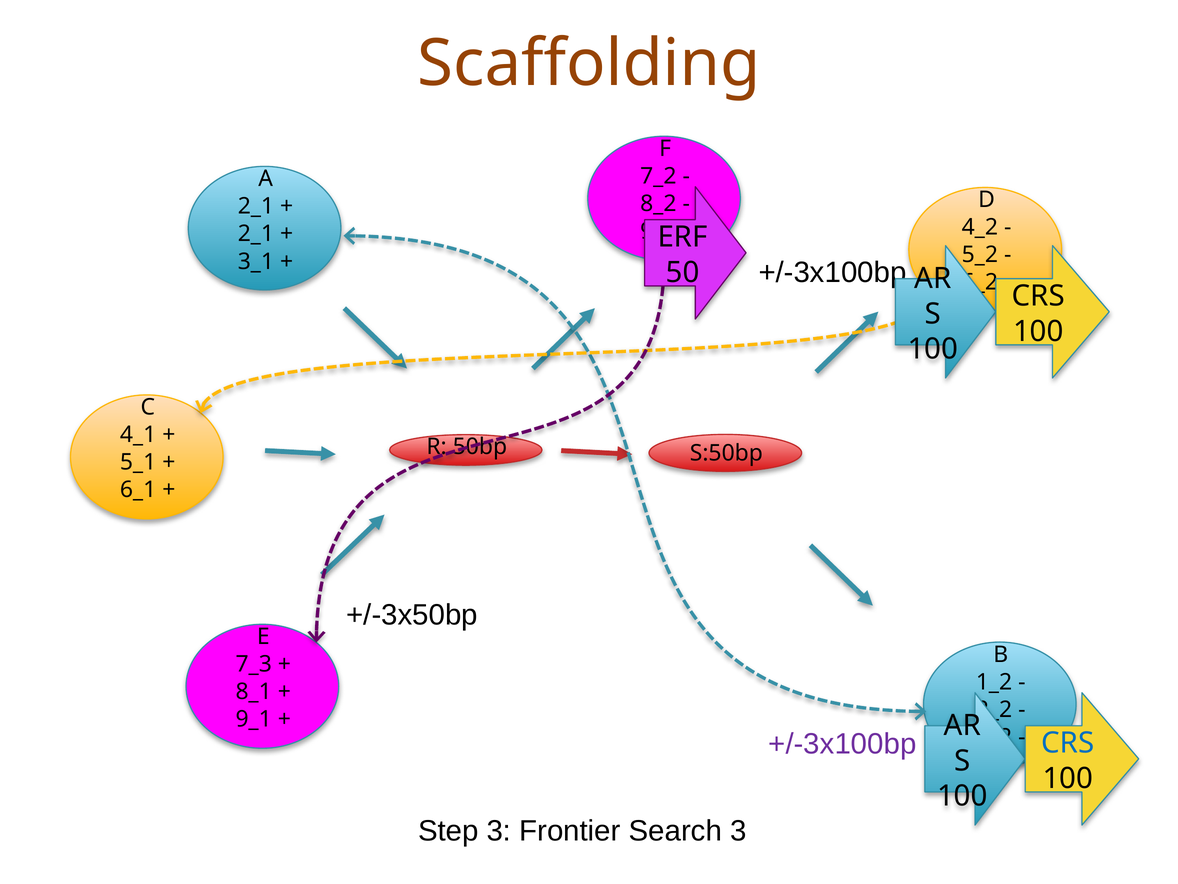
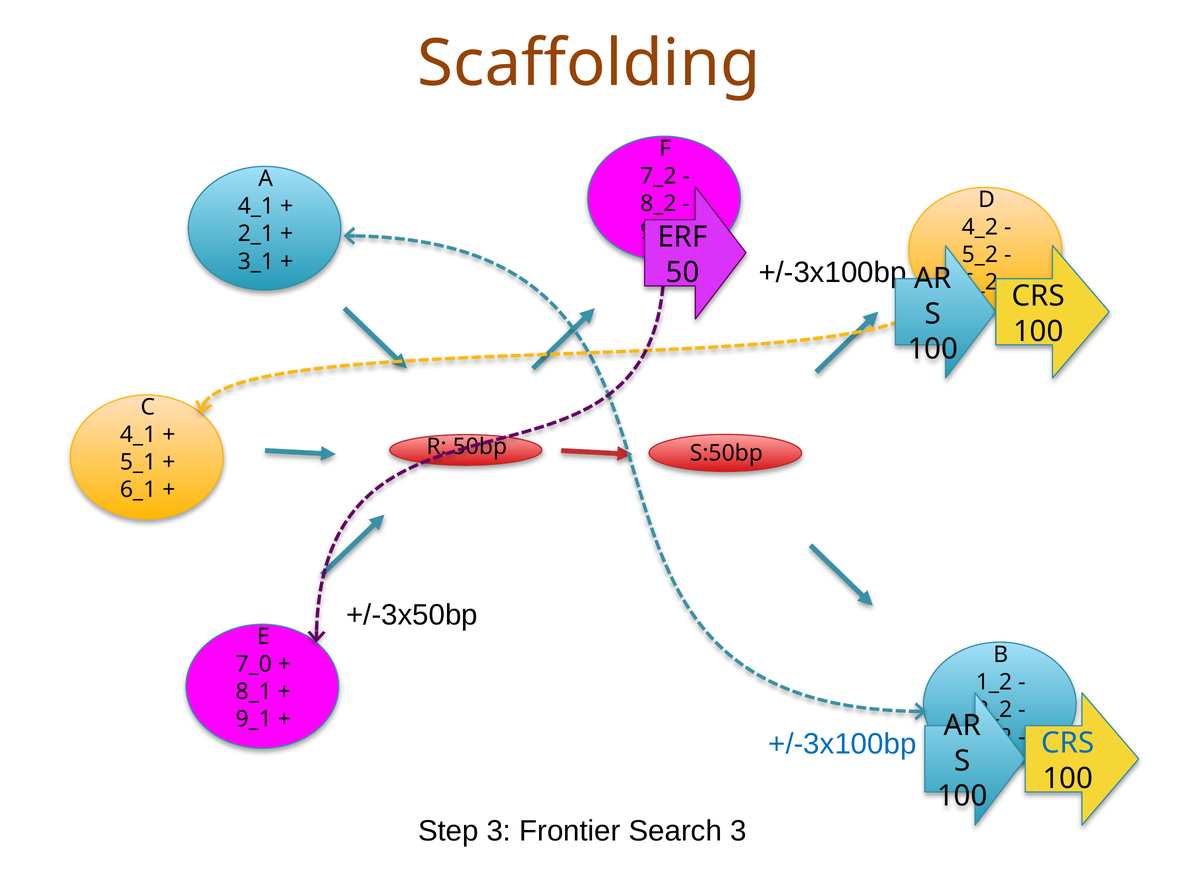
2_1 at (256, 206): 2_1 -> 4_1
7_3: 7_3 -> 7_0
+/-3x100bp at (842, 744) colour: purple -> blue
